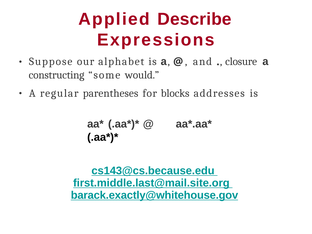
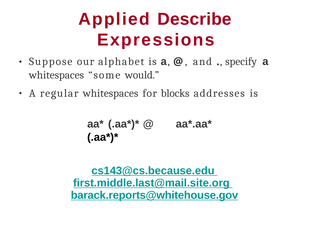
closure: closure -> specify
constructing at (57, 75): constructing -> whitespaces
regular parentheses: parentheses -> whitespaces
barack.exactly@whitehouse.gov: barack.exactly@whitehouse.gov -> barack.reports@whitehouse.gov
